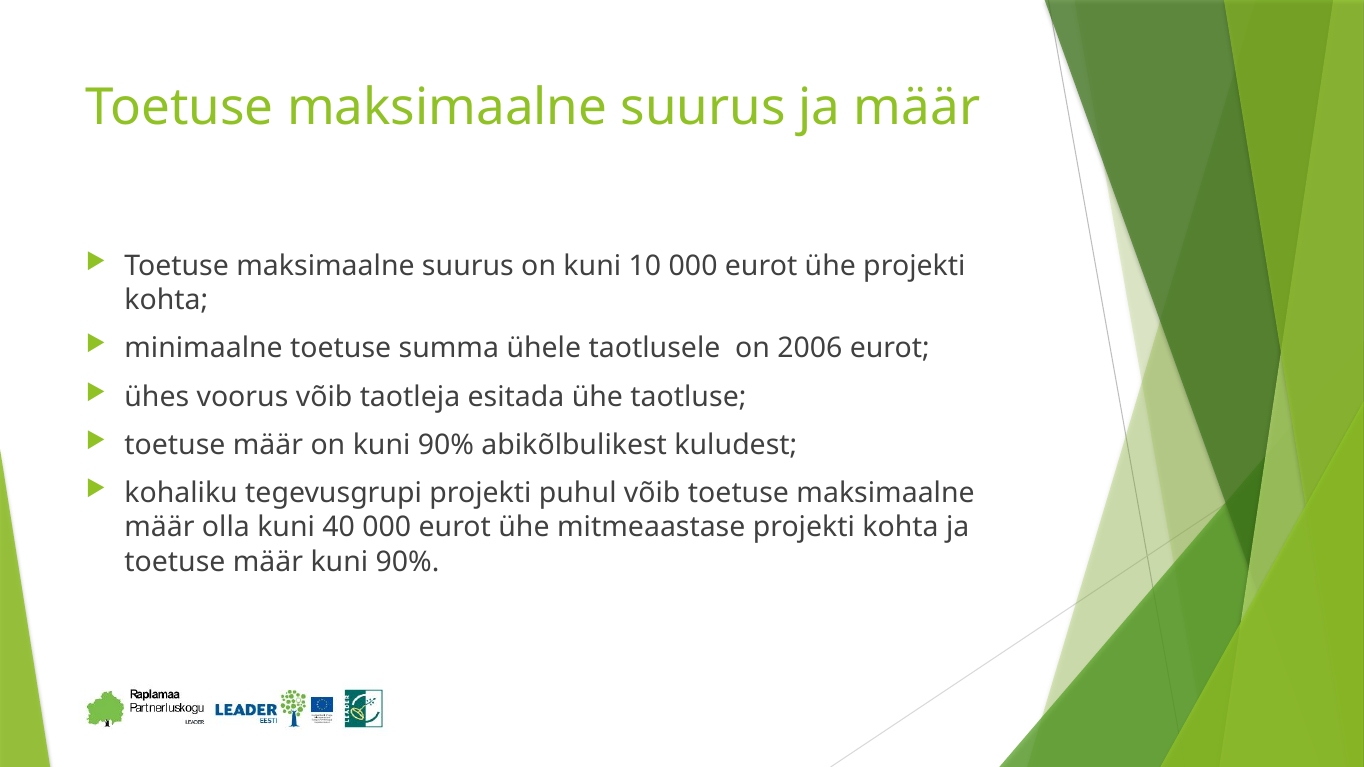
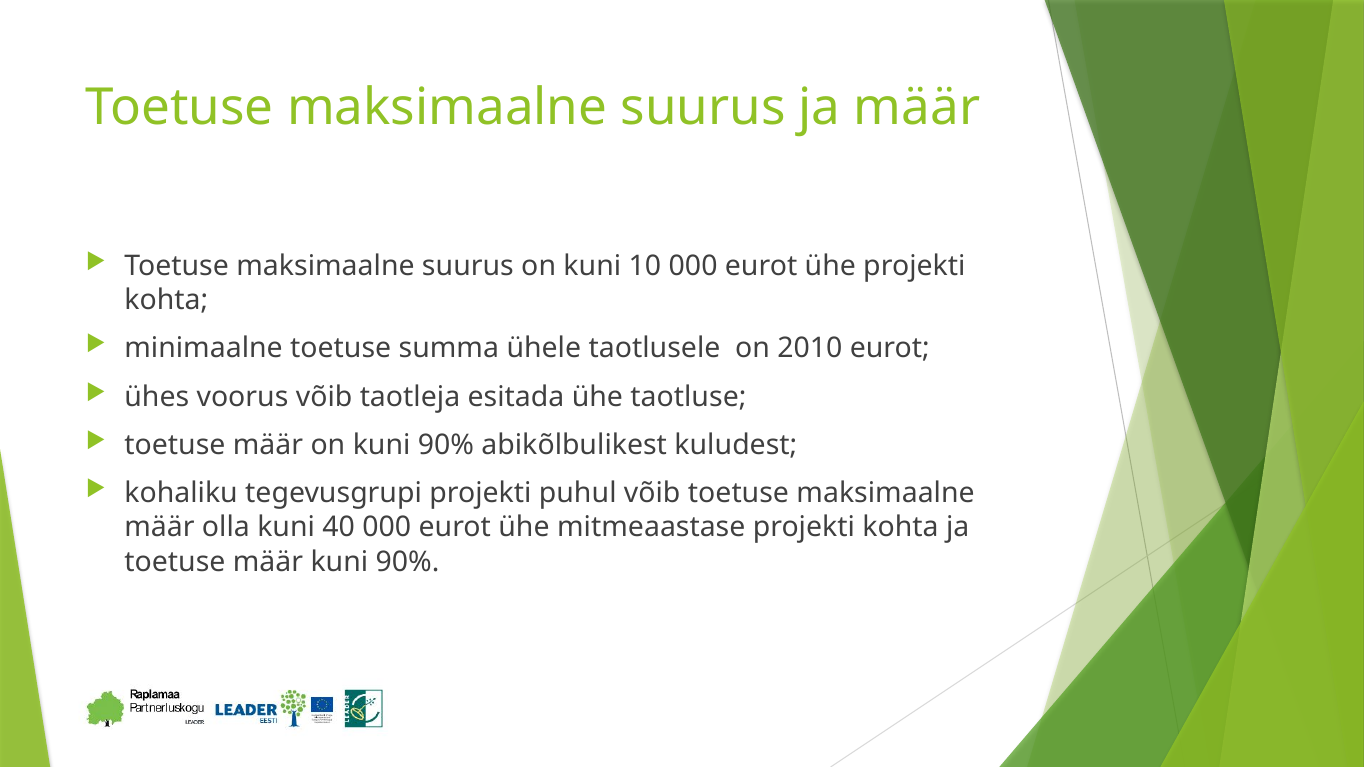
2006: 2006 -> 2010
